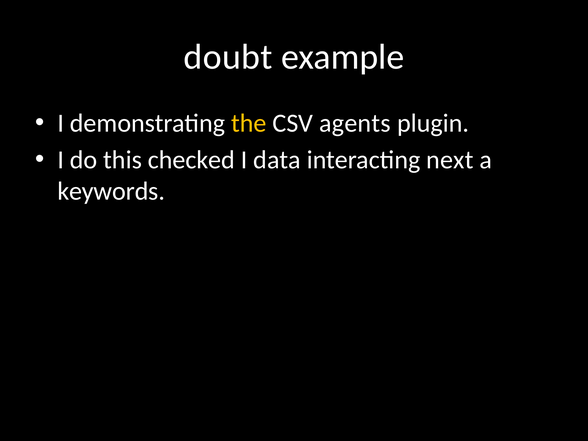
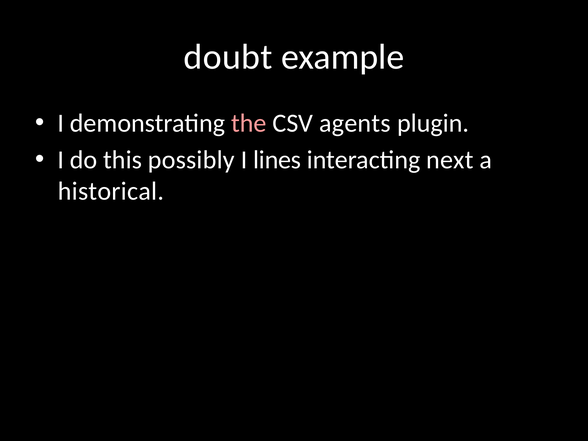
the colour: yellow -> pink
checked: checked -> possibly
data: data -> lines
keywords: keywords -> historical
